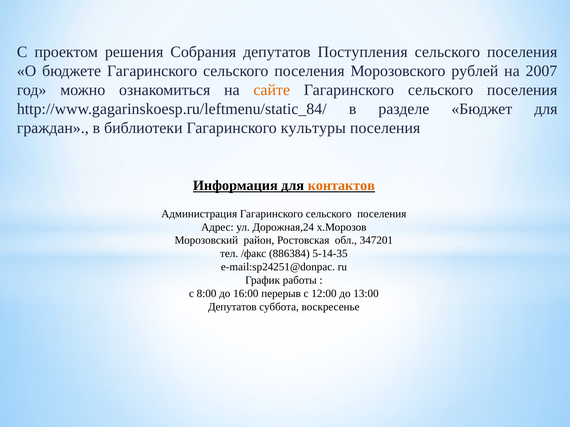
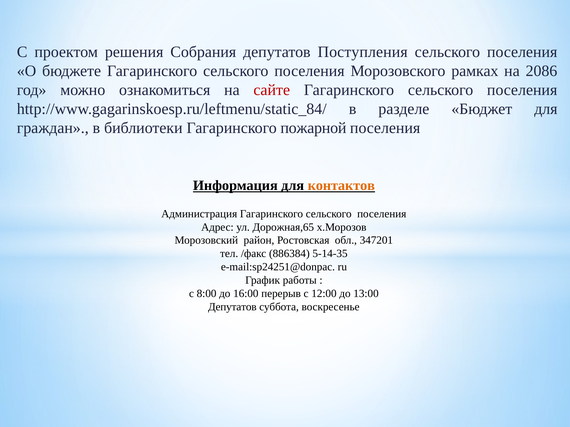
рублей: рублей -> рамках
2007: 2007 -> 2086
сайте colour: orange -> red
культуры: культуры -> пожарной
Дорожная,24: Дорожная,24 -> Дорожная,65
